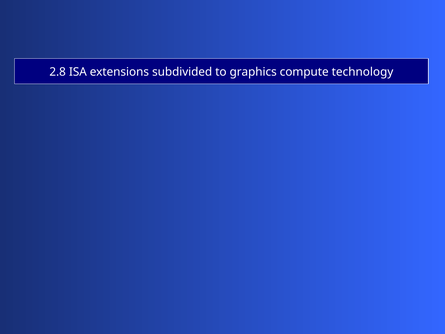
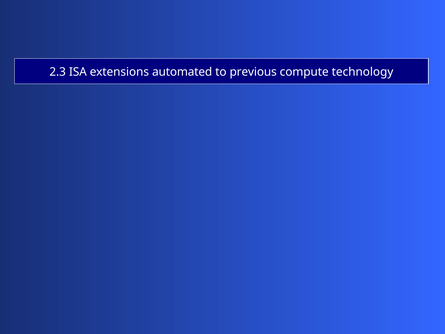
2.8: 2.8 -> 2.3
subdivided: subdivided -> automated
graphics: graphics -> previous
